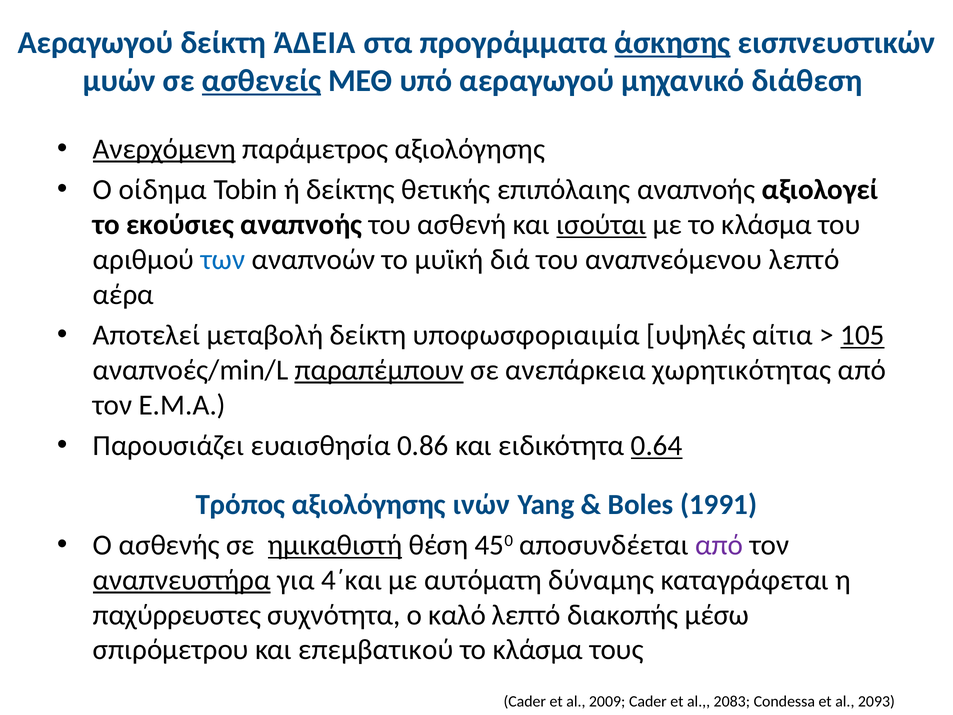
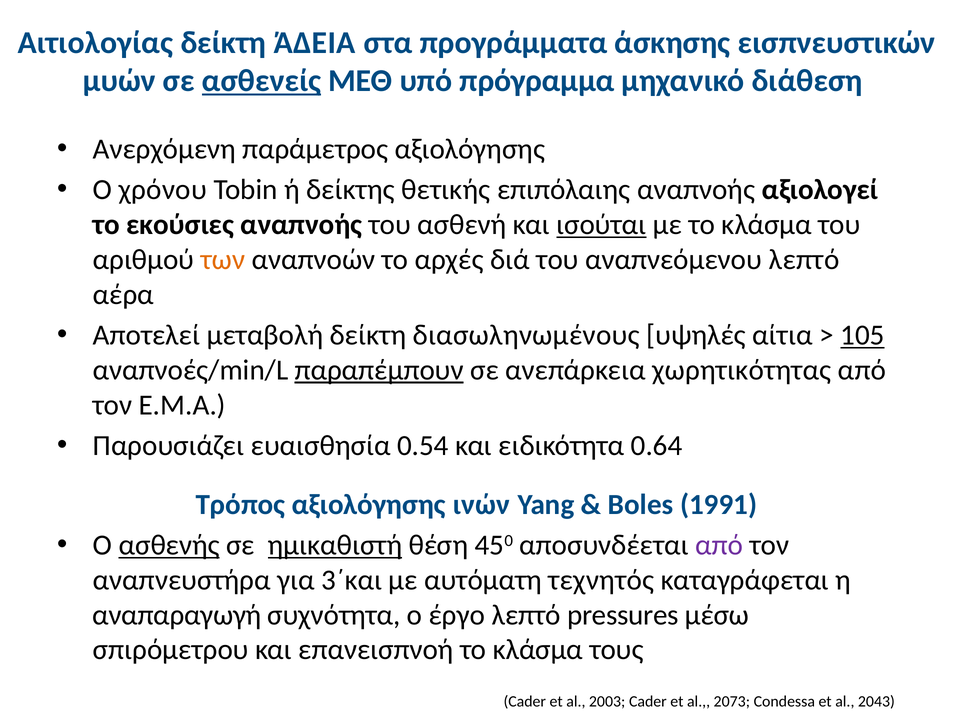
Αεραγωγού at (95, 43): Αεραγωγού -> Αιτιολογίας
άσκησης underline: present -> none
υπό αεραγωγού: αεραγωγού -> πρόγραμμα
Ανερχόμενη underline: present -> none
οίδημα: οίδημα -> χρόνου
των colour: blue -> orange
μυϊκή: μυϊκή -> αρχές
υποφωσφοριαιμία: υποφωσφοριαιμία -> διασωληνωμένους
0.86: 0.86 -> 0.54
0.64 underline: present -> none
ασθενής underline: none -> present
αναπνευστήρα underline: present -> none
4΄και: 4΄και -> 3΄και
δύναμης: δύναμης -> τεχνητός
παχύρρευστες: παχύρρευστες -> αναπαραγωγή
καλό: καλό -> έργο
διακοπής: διακοπής -> pressures
επεμβατικού: επεμβατικού -> επανεισπνοή
2009: 2009 -> 2003
2083: 2083 -> 2073
2093: 2093 -> 2043
